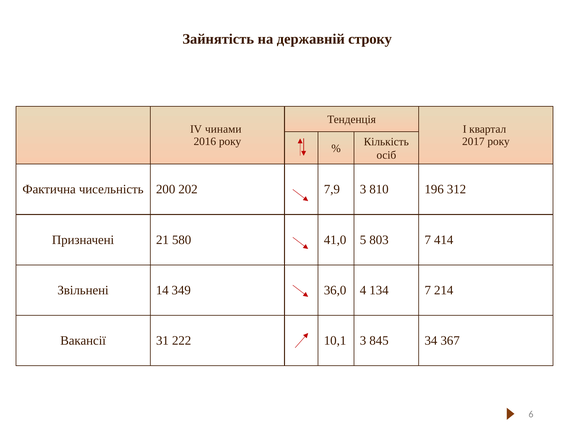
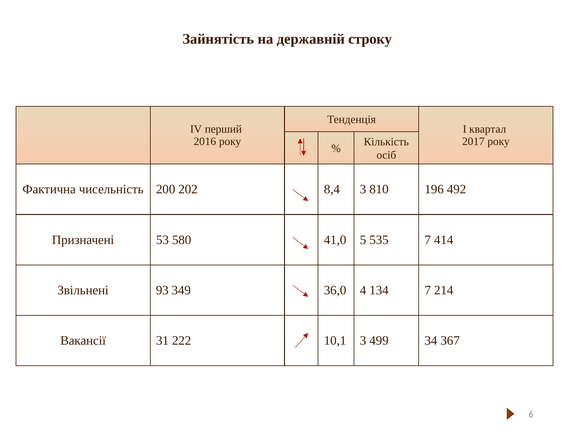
чинами: чинами -> перший
7,9: 7,9 -> 8,4
312: 312 -> 492
21: 21 -> 53
803: 803 -> 535
14: 14 -> 93
845: 845 -> 499
